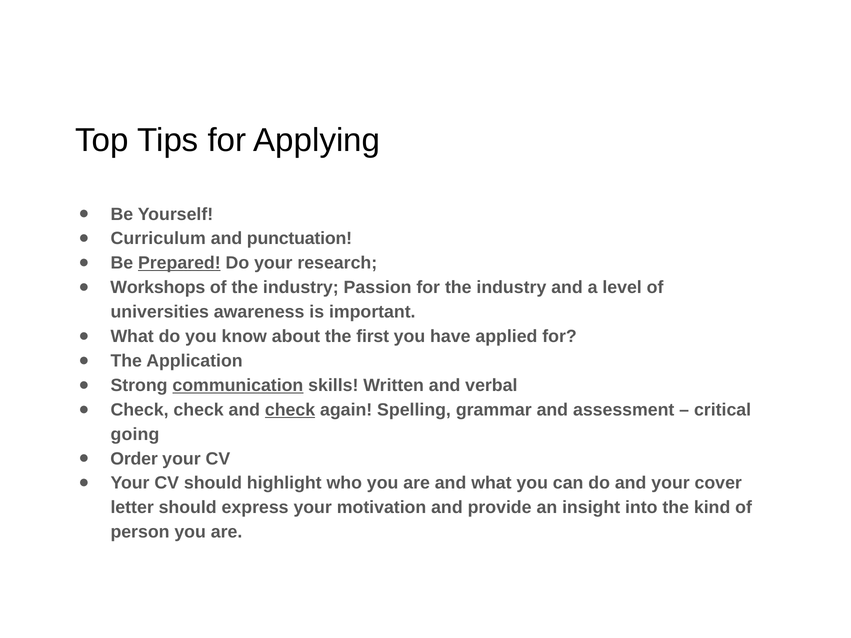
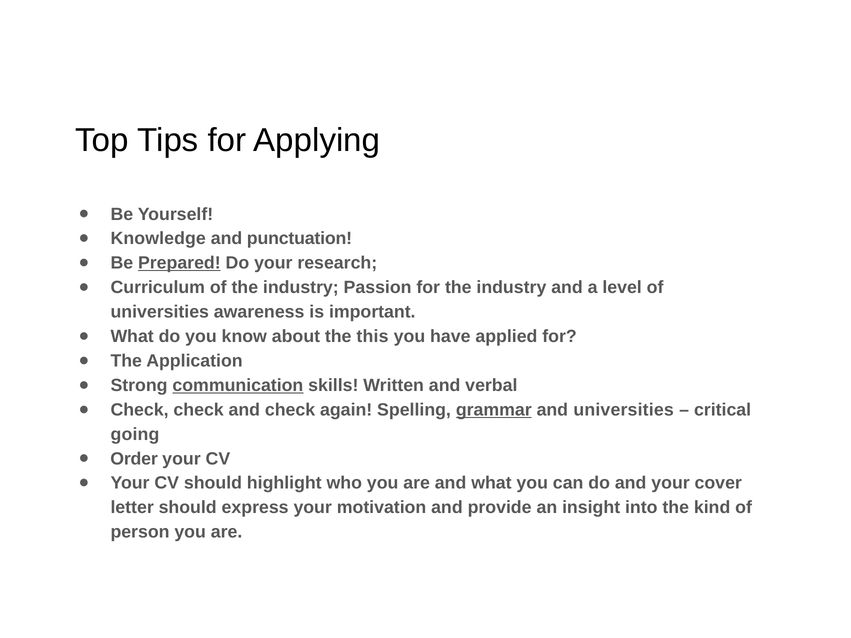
Curriculum: Curriculum -> Knowledge
Workshops: Workshops -> Curriculum
first: first -> this
check at (290, 410) underline: present -> none
grammar underline: none -> present
and assessment: assessment -> universities
